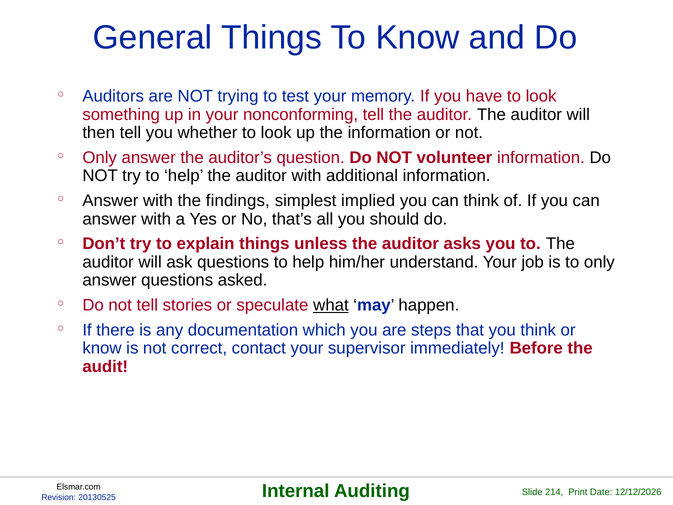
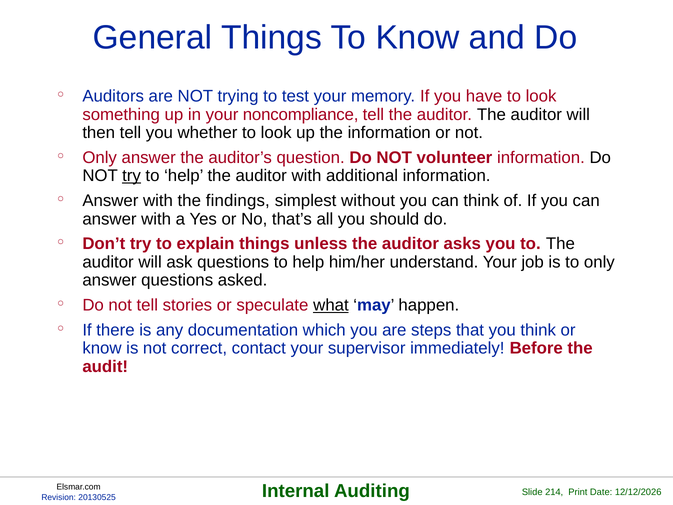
nonconforming: nonconforming -> noncompliance
try at (132, 176) underline: none -> present
implied: implied -> without
